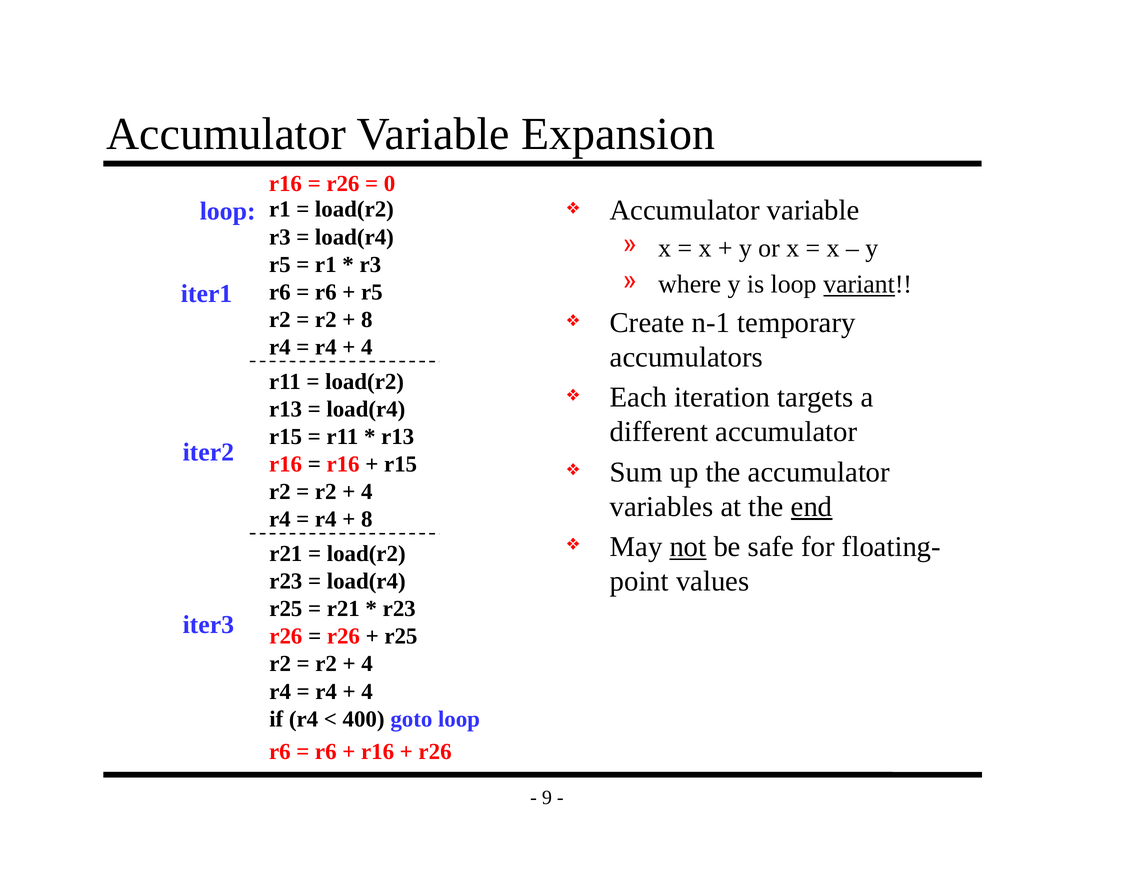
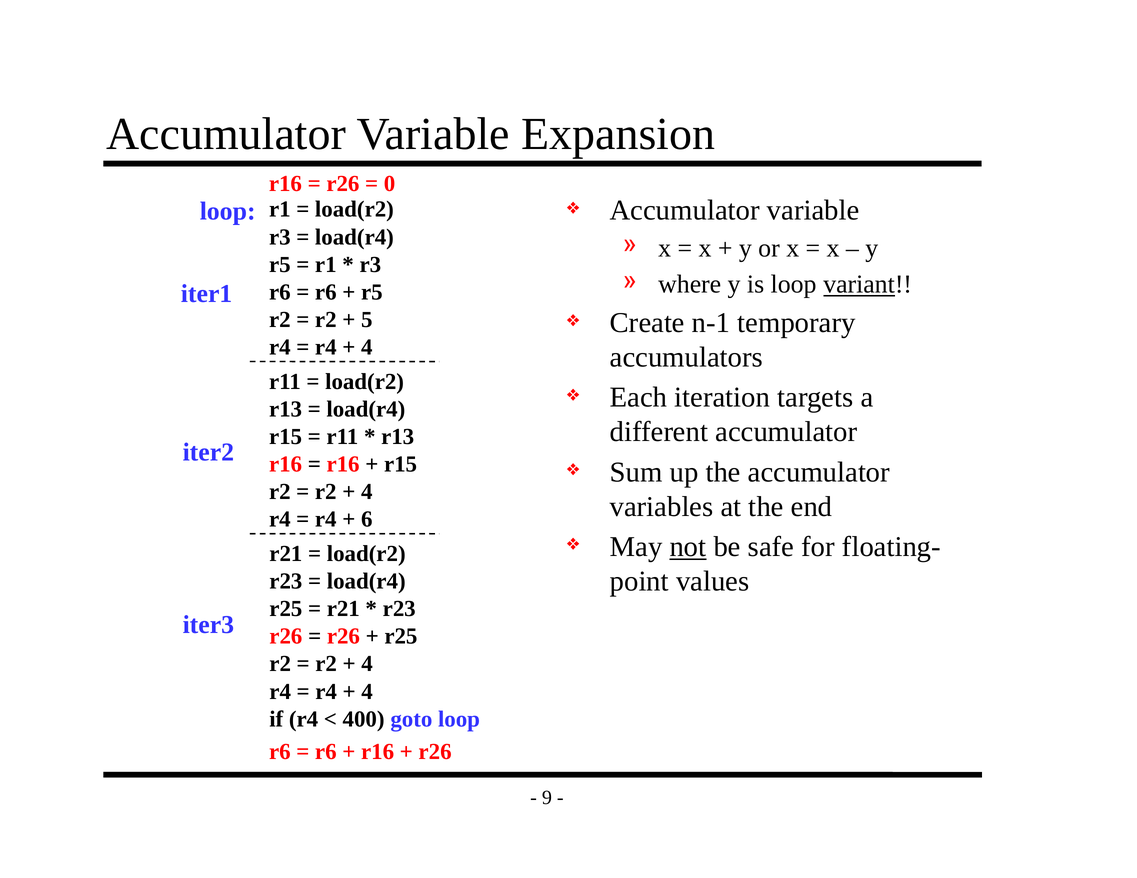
8 at (367, 320): 8 -> 5
end underline: present -> none
8 at (367, 520): 8 -> 6
